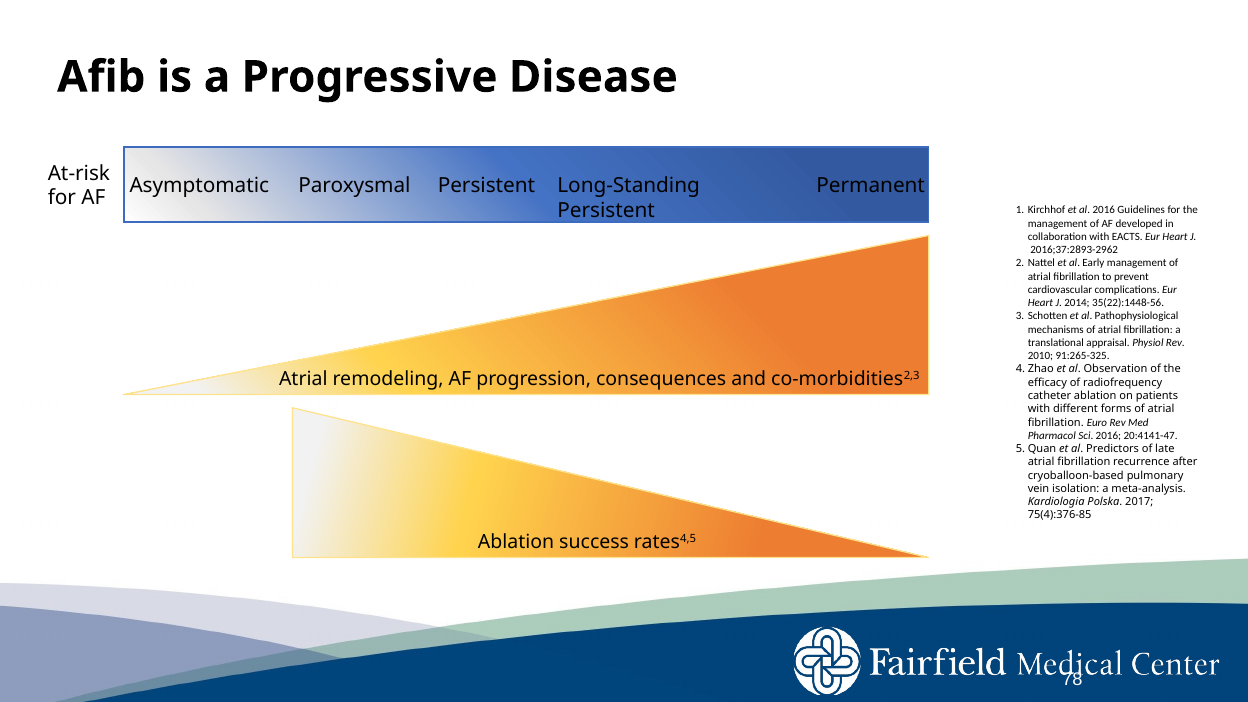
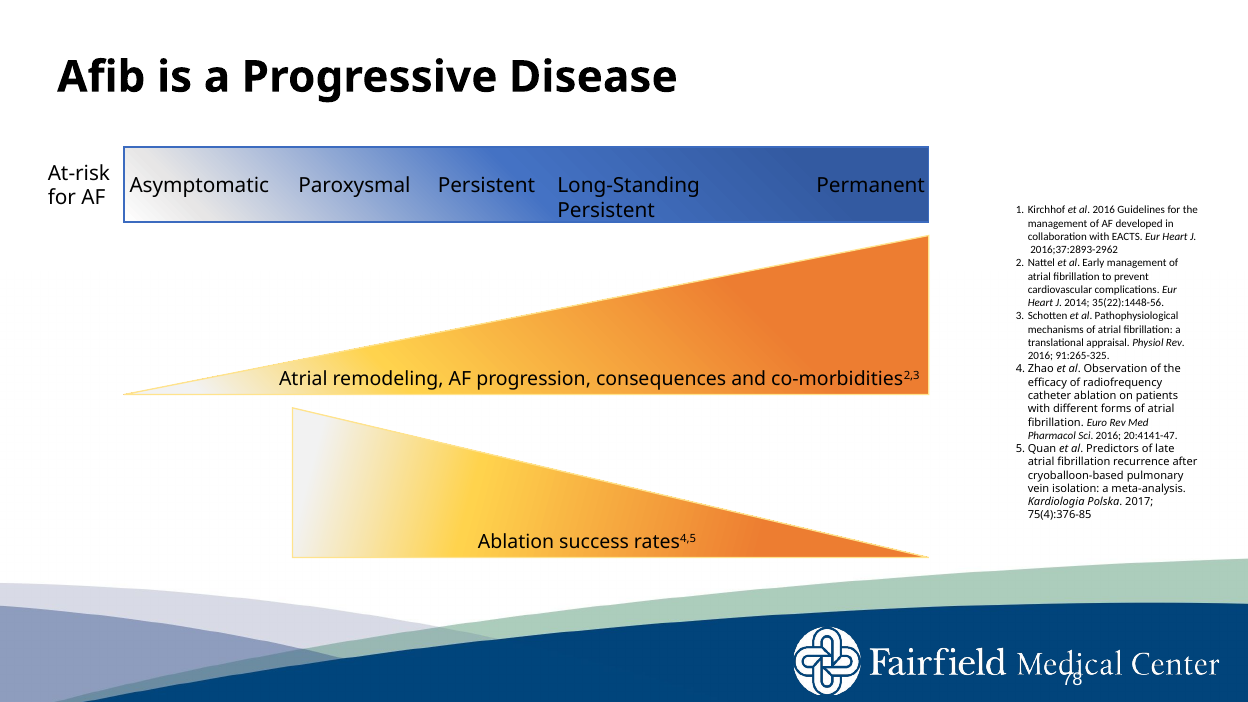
2010 at (1040, 356): 2010 -> 2016
